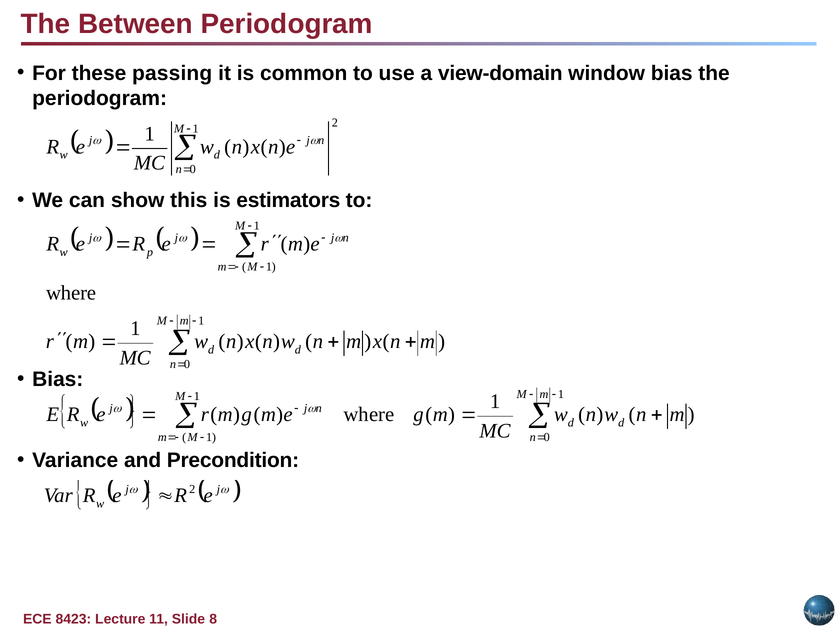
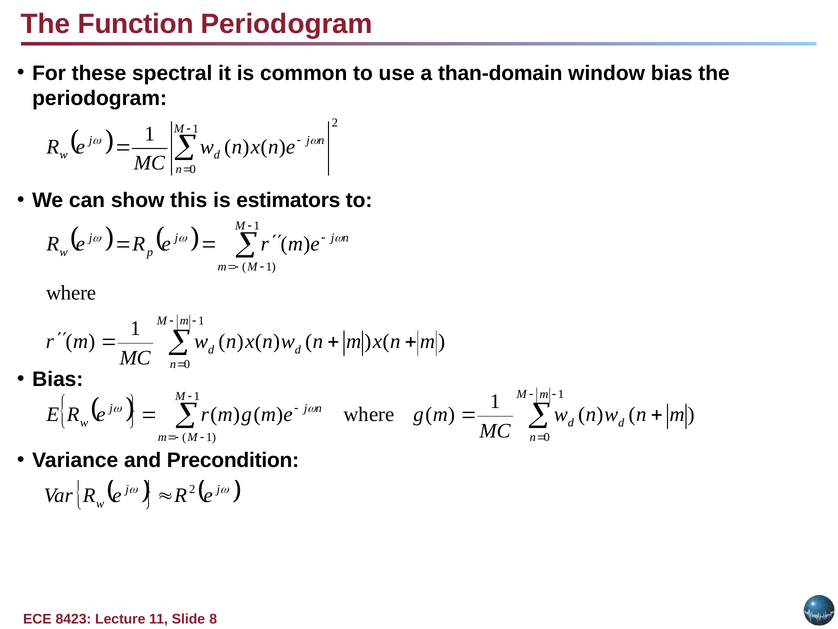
Between: Between -> Function
passing: passing -> spectral
view-domain: view-domain -> than-domain
